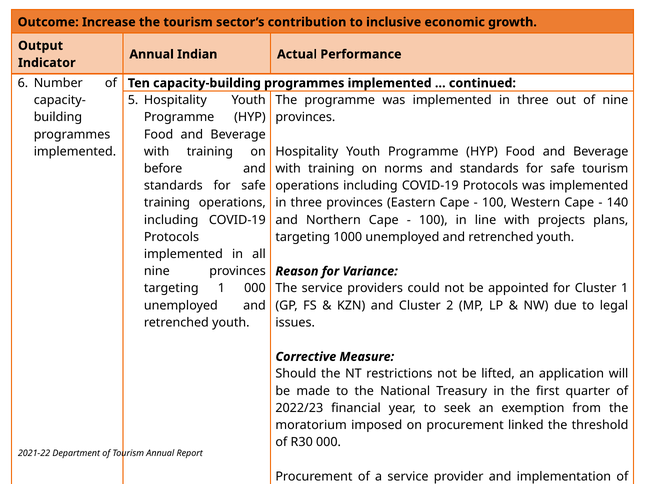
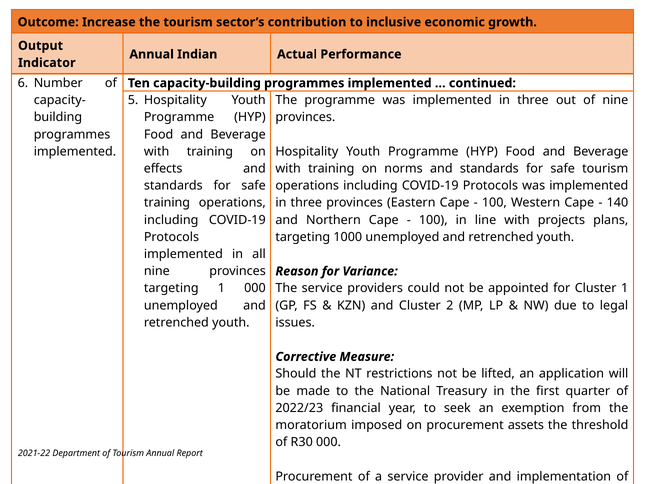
before: before -> effects
linked: linked -> assets
